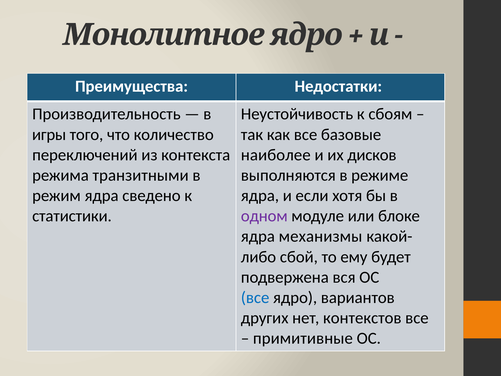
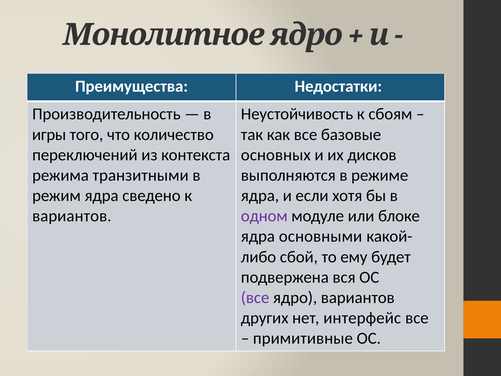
наиболее: наиболее -> основных
статистики at (72, 216): статистики -> вариантов
механизмы: механизмы -> основными
все at (255, 297) colour: blue -> purple
контекстов: контекстов -> интерфейс
